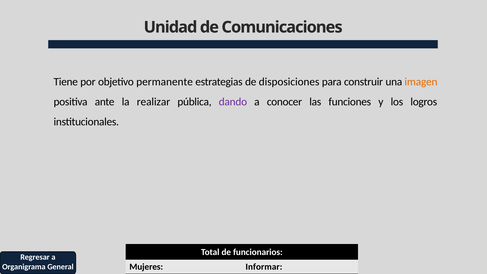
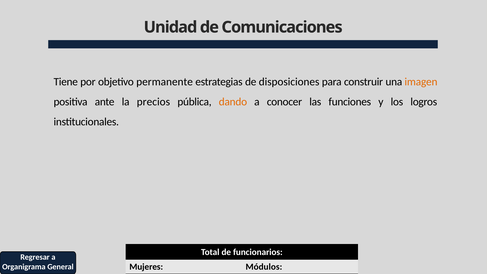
realizar: realizar -> precios
dando colour: purple -> orange
Informar: Informar -> Módulos
